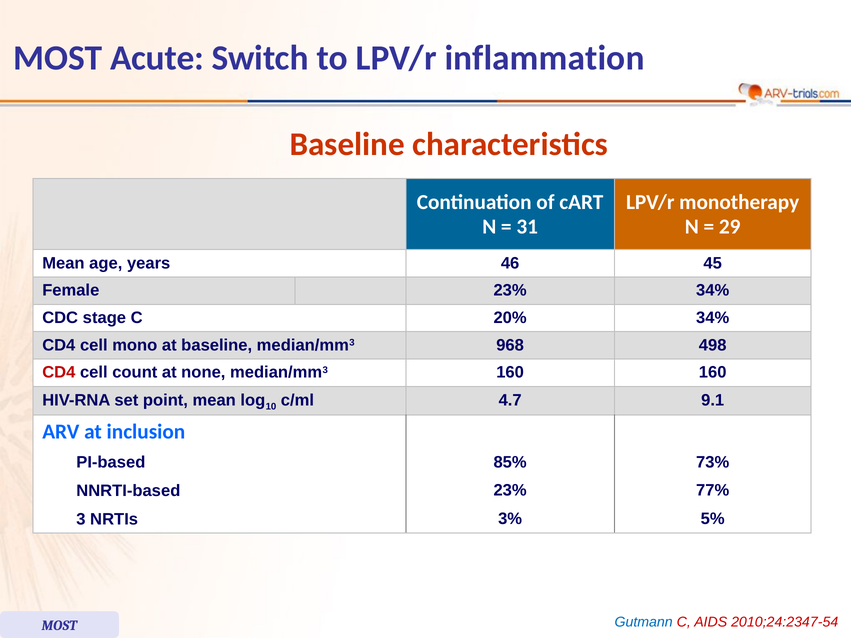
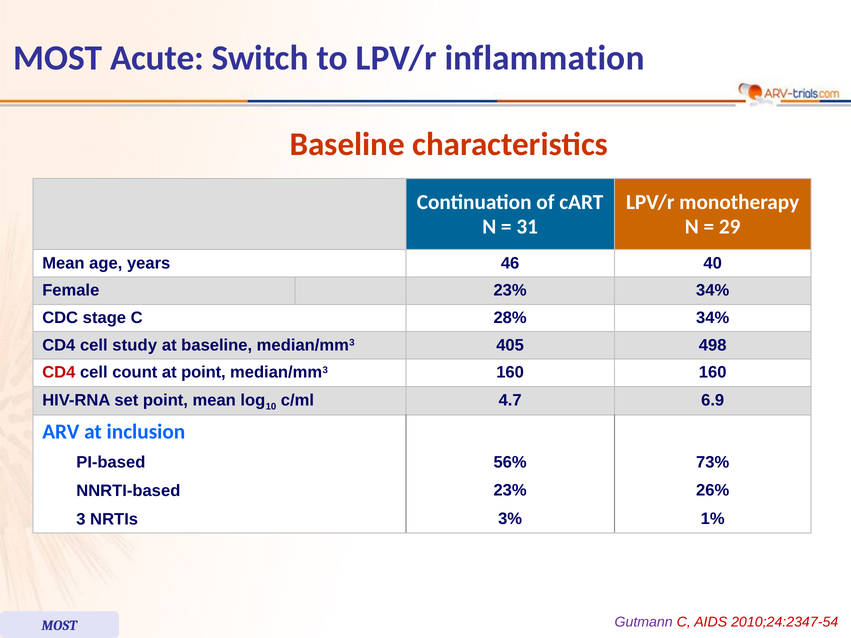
45: 45 -> 40
20%: 20% -> 28%
mono: mono -> study
968: 968 -> 405
at none: none -> point
9.1: 9.1 -> 6.9
85%: 85% -> 56%
77%: 77% -> 26%
5%: 5% -> 1%
Gutmann colour: blue -> purple
